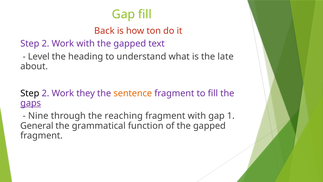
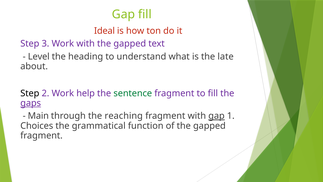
Back: Back -> Ideal
2 at (45, 44): 2 -> 3
they: they -> help
sentence colour: orange -> green
Nine: Nine -> Main
gap at (216, 116) underline: none -> present
General: General -> Choices
